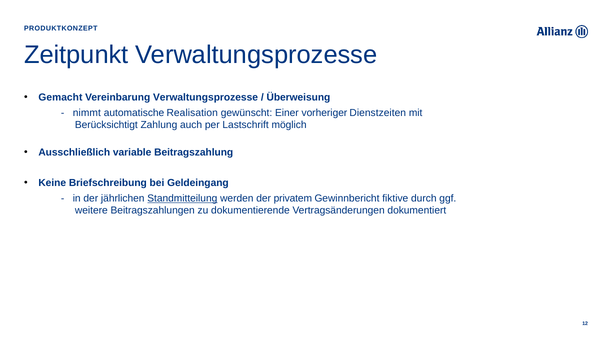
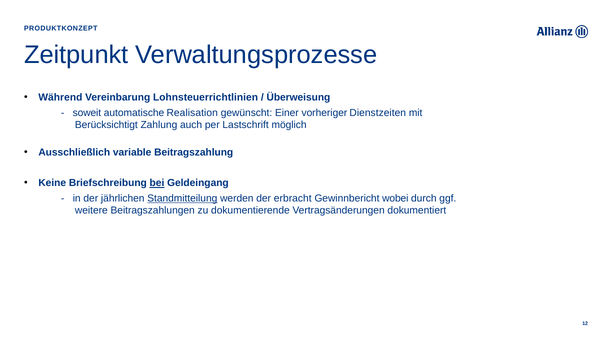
Gemacht: Gemacht -> Während
Vereinbarung Verwaltungsprozesse: Verwaltungsprozesse -> Lohnsteuerrichtlinien
nimmt: nimmt -> soweit
bei underline: none -> present
privatem: privatem -> erbracht
fiktive: fiktive -> wobei
